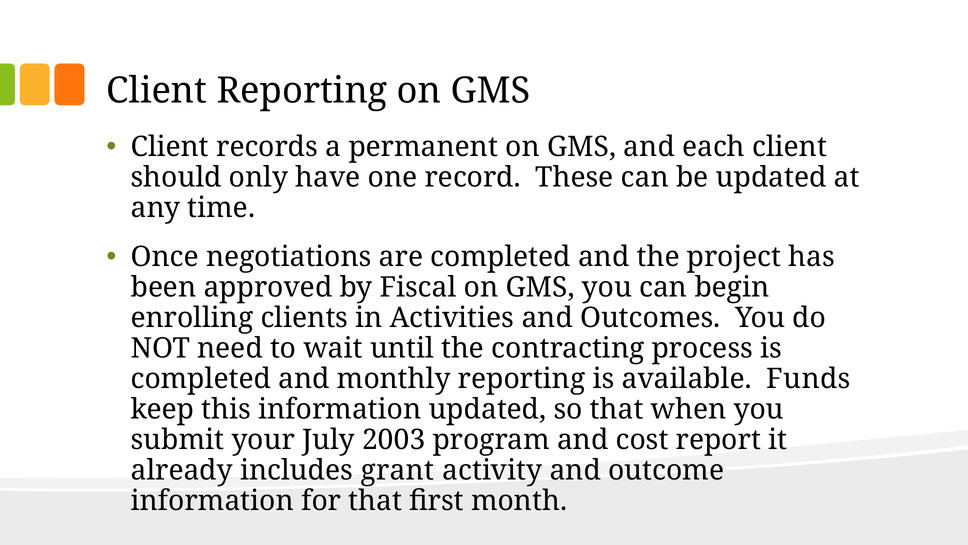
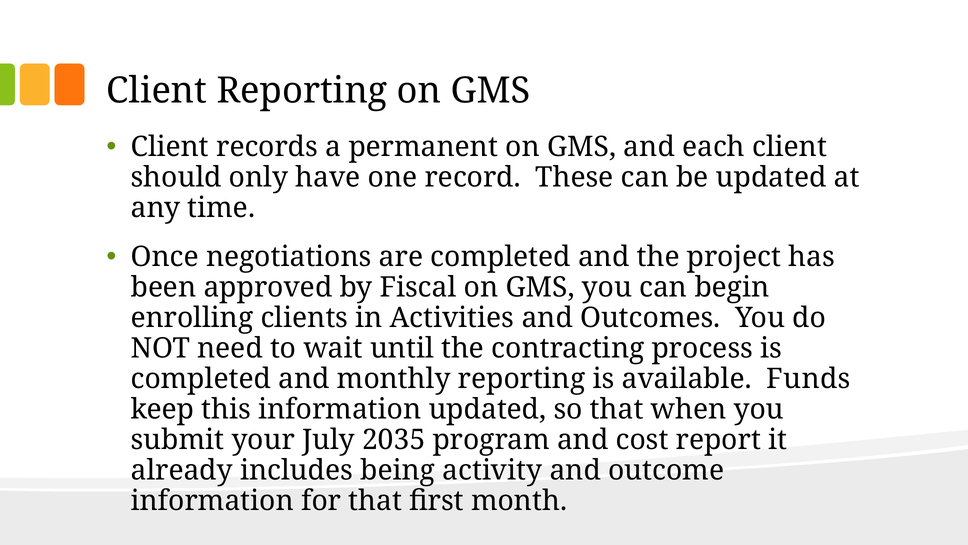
2003: 2003 -> 2035
grant: grant -> being
